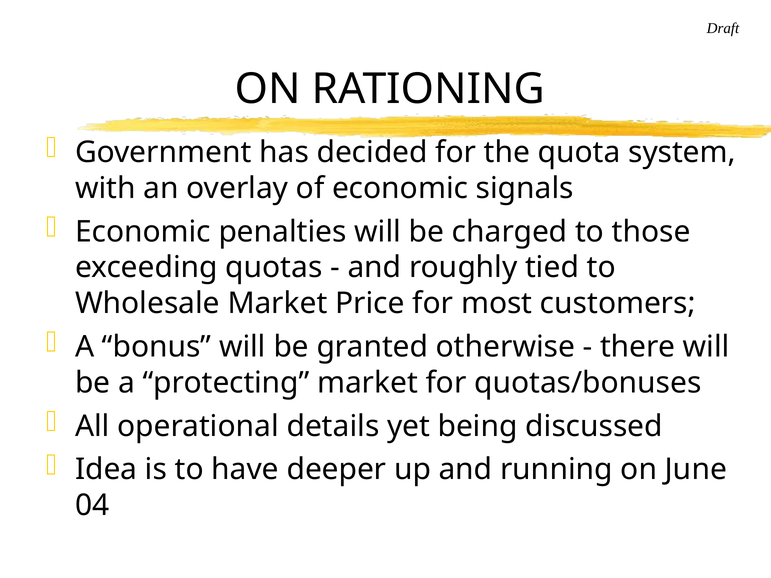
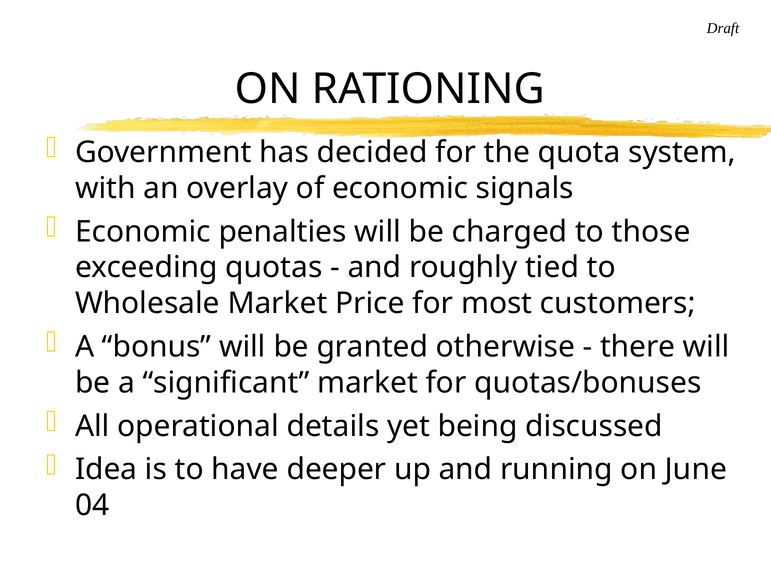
protecting: protecting -> significant
